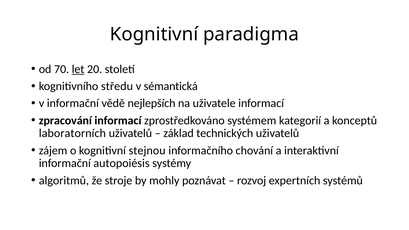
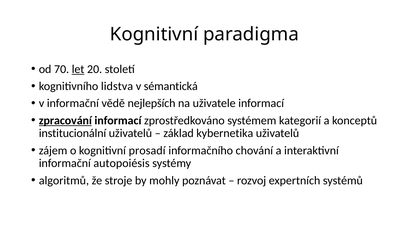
středu: středu -> lidstva
zpracování underline: none -> present
laboratorních: laboratorních -> institucionální
technických: technických -> kybernetika
stejnou: stejnou -> prosadí
